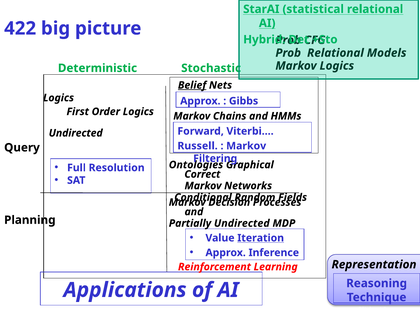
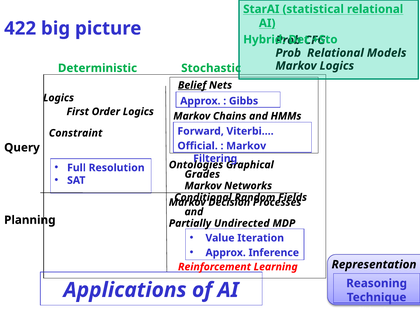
Undirected at (76, 133): Undirected -> Constraint
Russell: Russell -> Official
Correct: Correct -> Grades
Iteration underline: present -> none
